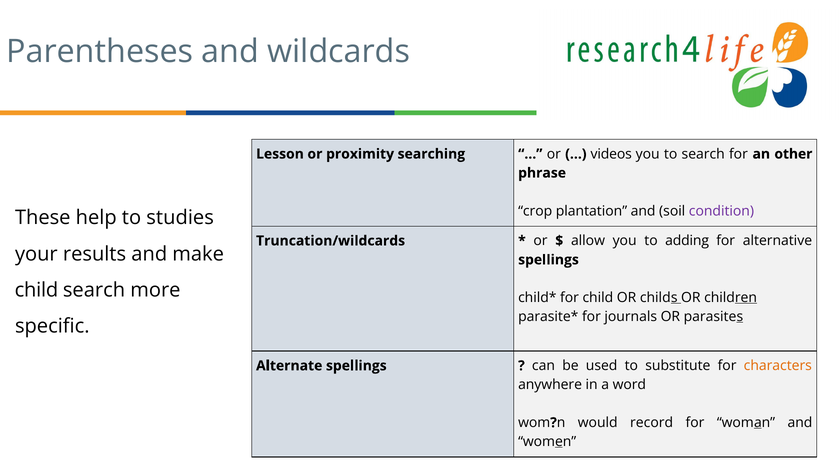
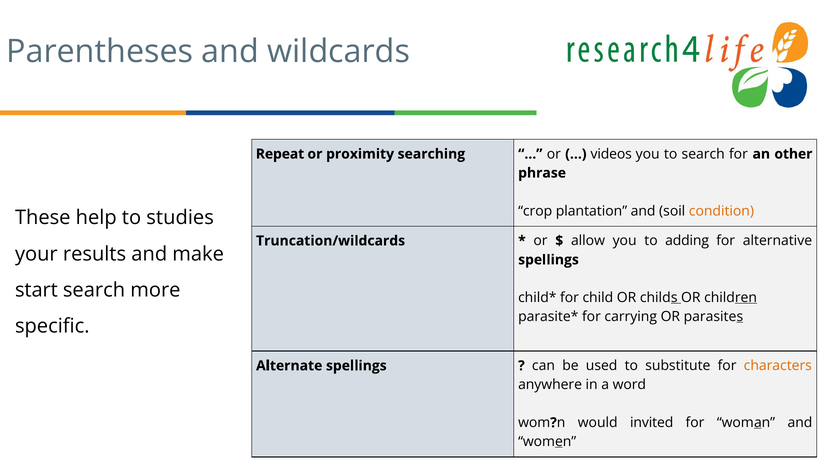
Lesson: Lesson -> Repeat
condition colour: purple -> orange
child at (36, 290): child -> start
journals: journals -> carrying
record: record -> invited
